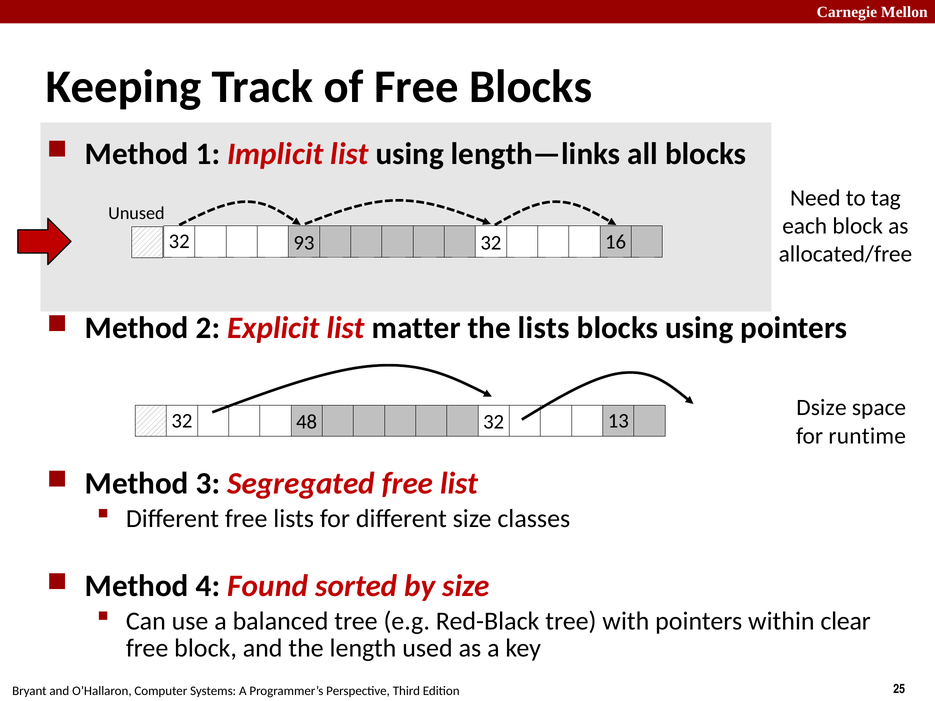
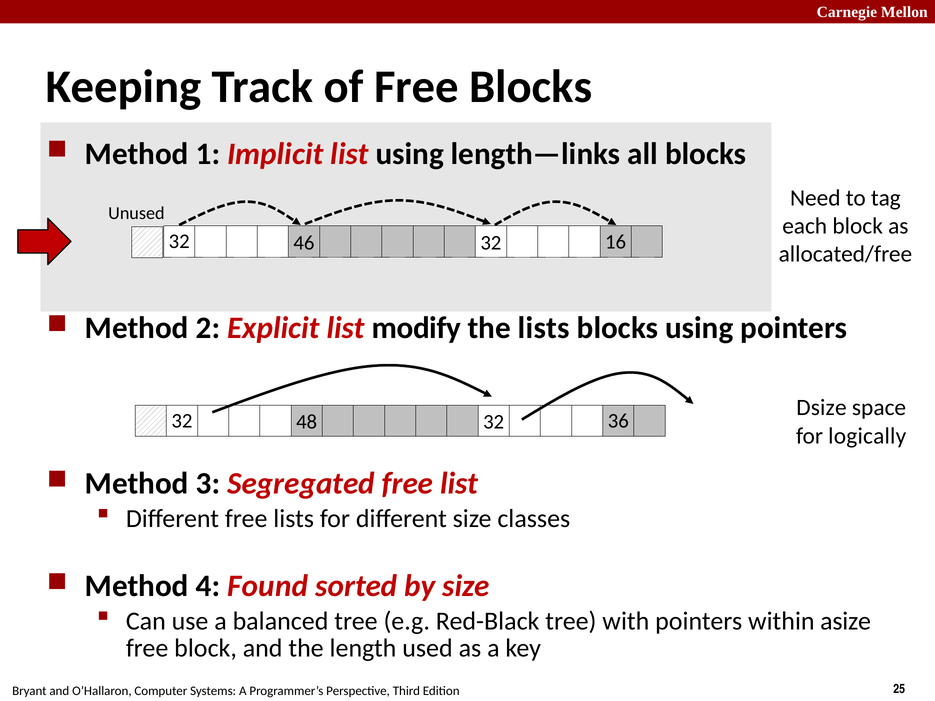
93: 93 -> 46
matter: matter -> modify
13: 13 -> 36
runtime: runtime -> logically
clear: clear -> asize
